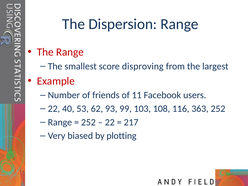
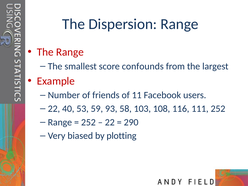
disproving: disproving -> confounds
62: 62 -> 59
99: 99 -> 58
363: 363 -> 111
217: 217 -> 290
